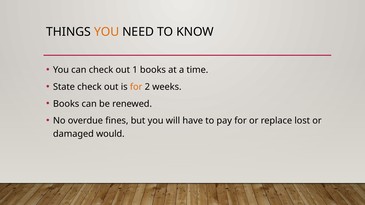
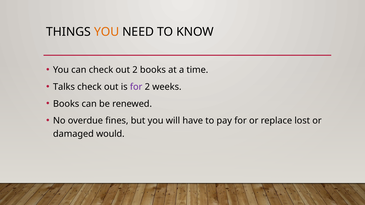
out 1: 1 -> 2
State: State -> Talks
for at (136, 87) colour: orange -> purple
